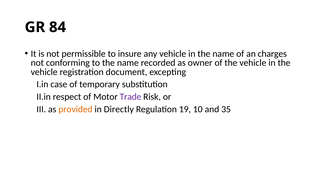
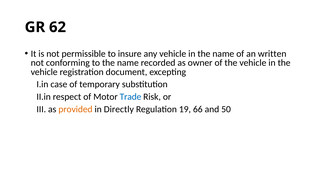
84: 84 -> 62
charges: charges -> written
Trade colour: purple -> blue
10: 10 -> 66
35: 35 -> 50
